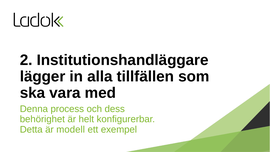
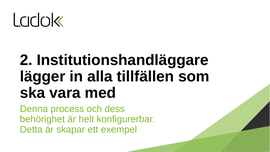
modell: modell -> skapar
